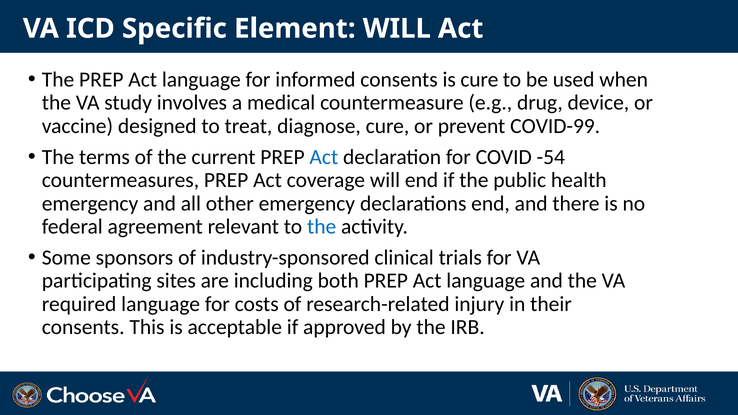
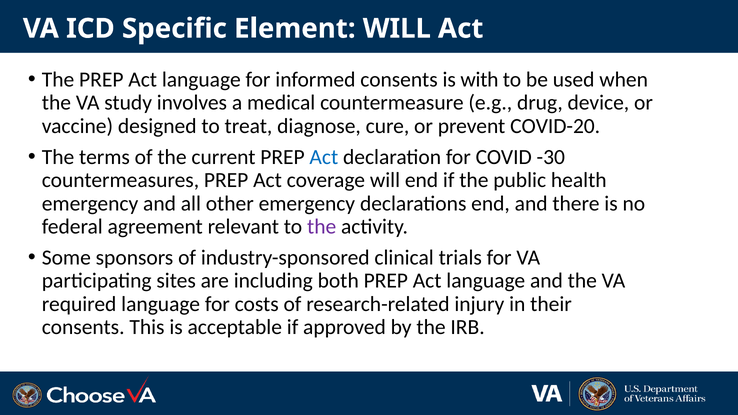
is cure: cure -> with
COVID-99: COVID-99 -> COVID-20
-54: -54 -> -30
the at (322, 227) colour: blue -> purple
